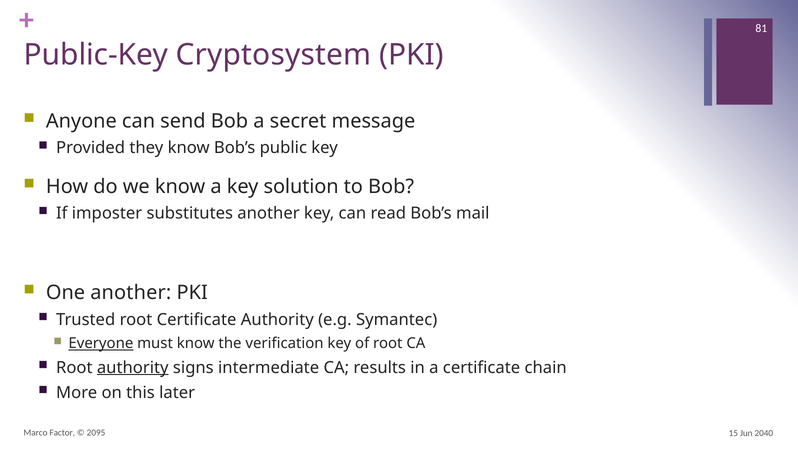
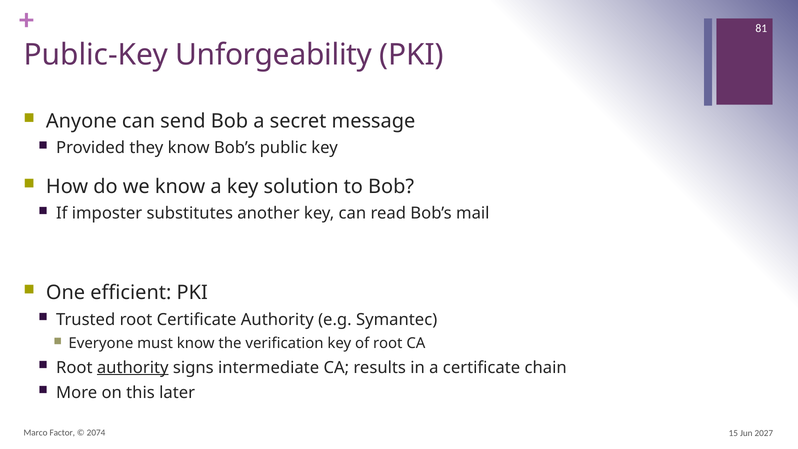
Cryptosystem: Cryptosystem -> Unforgeability
One another: another -> efficient
Everyone underline: present -> none
2095: 2095 -> 2074
2040: 2040 -> 2027
